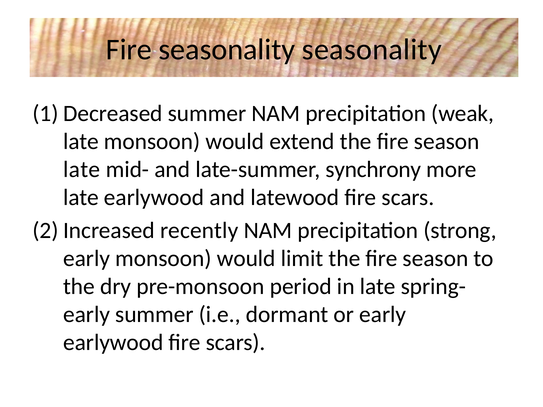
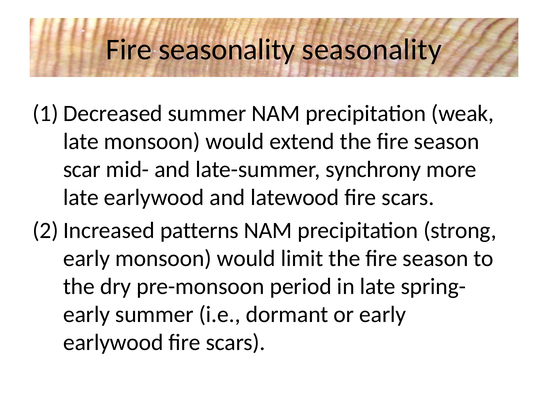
late at (82, 170): late -> scar
recently: recently -> patterns
